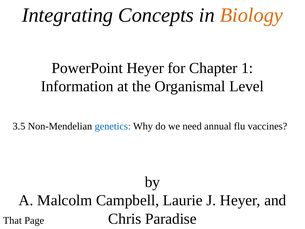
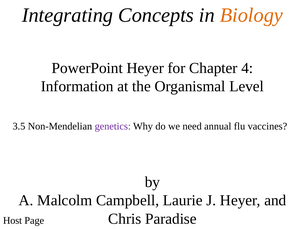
1: 1 -> 4
genetics colour: blue -> purple
That: That -> Host
